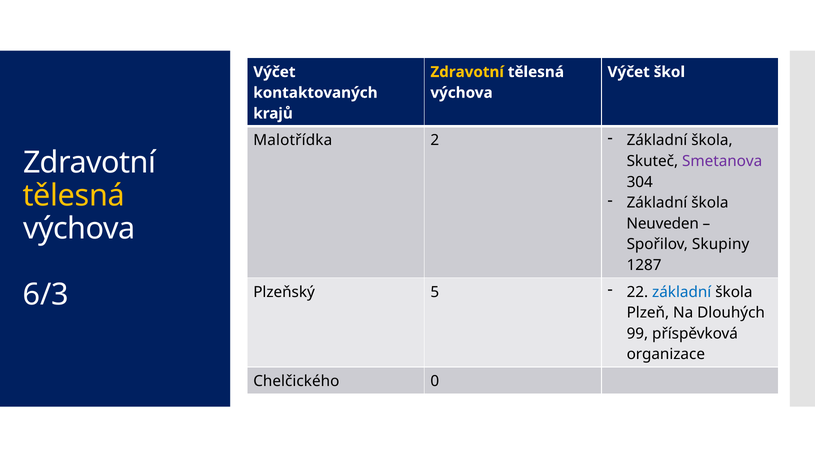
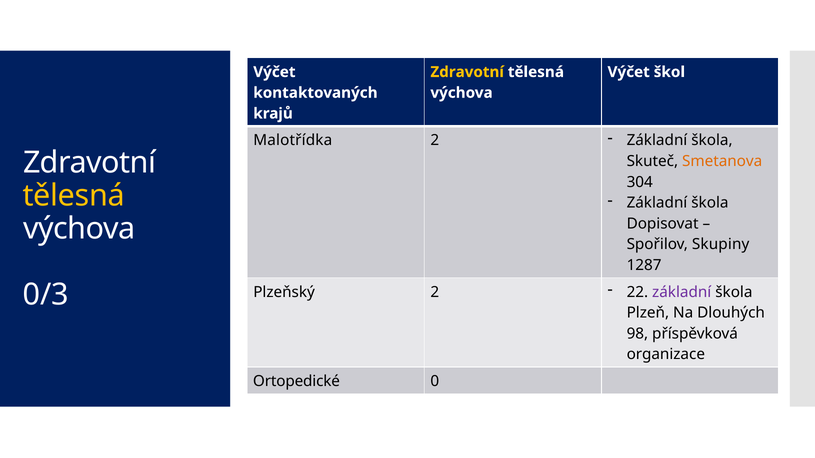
Smetanova colour: purple -> orange
Neuveden: Neuveden -> Dopisovat
6/3: 6/3 -> 0/3
Plzeňský 5: 5 -> 2
základní at (682, 292) colour: blue -> purple
99: 99 -> 98
Chelčického: Chelčického -> Ortopedické
